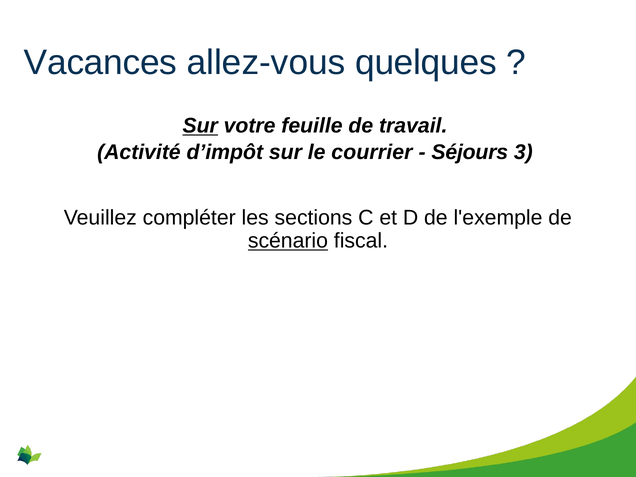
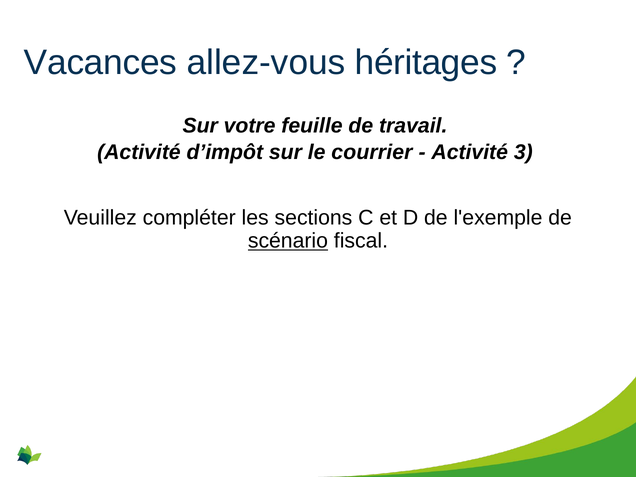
quelques: quelques -> héritages
Sur at (200, 126) underline: present -> none
Séjours at (470, 152): Séjours -> Activité
